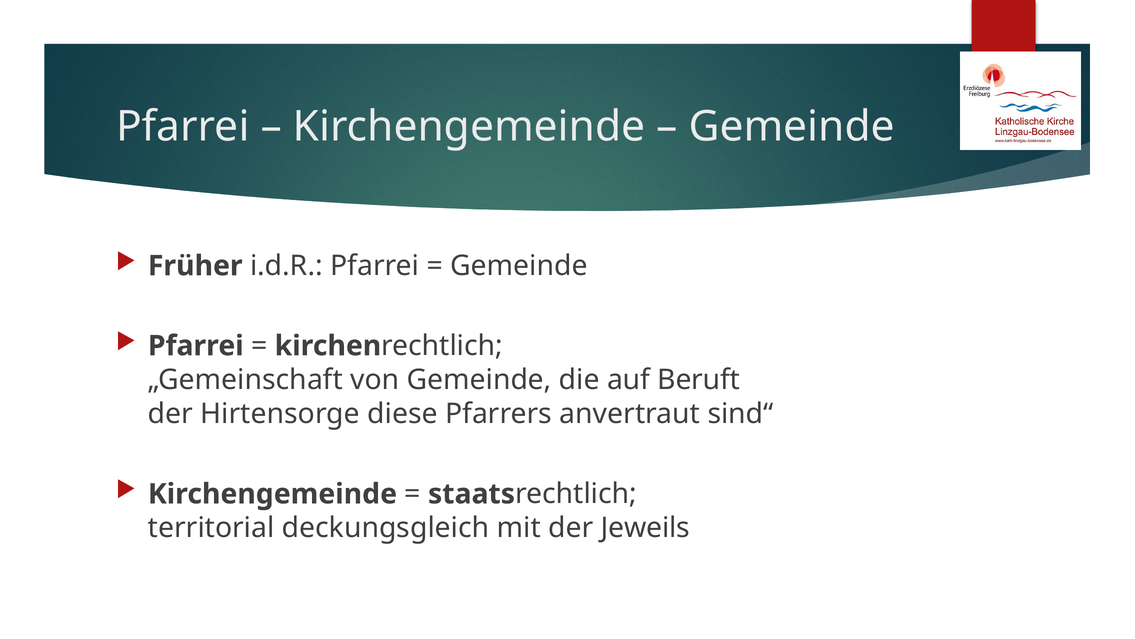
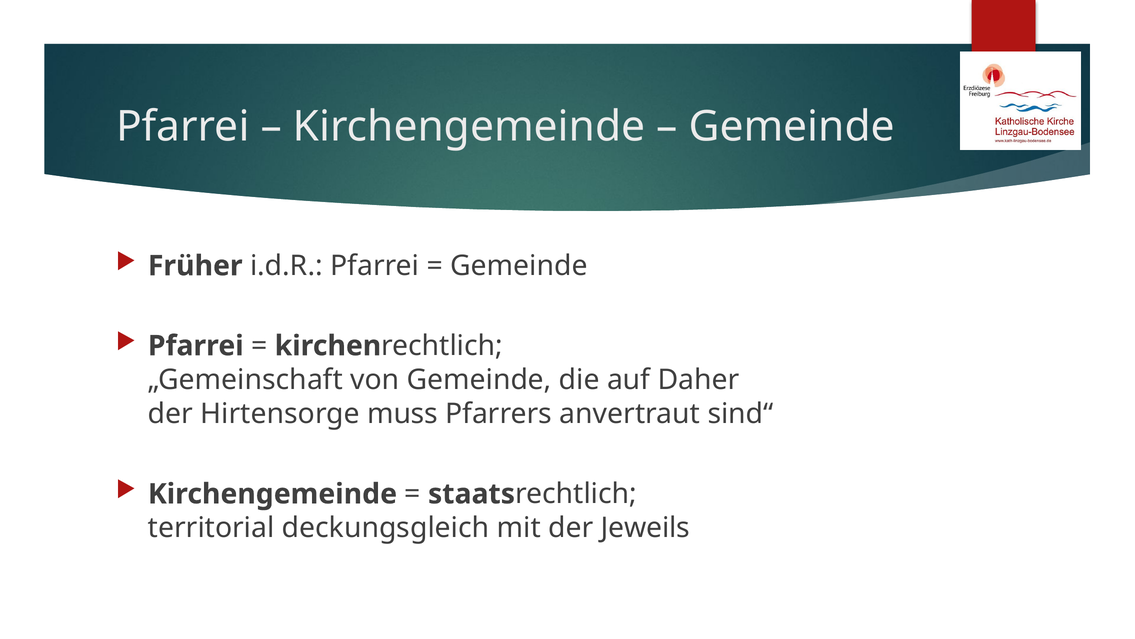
Beruft: Beruft -> Daher
diese: diese -> muss
